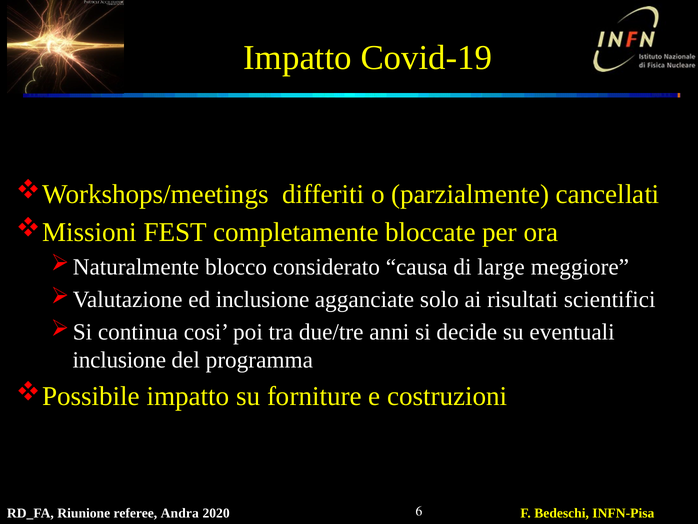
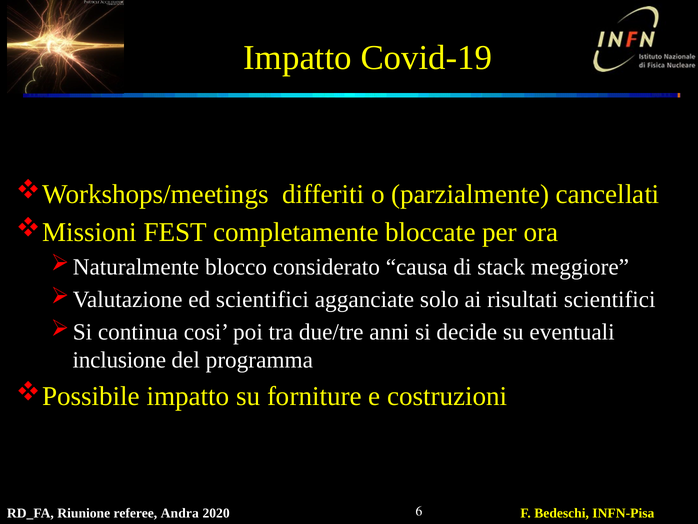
large: large -> stack
ed inclusione: inclusione -> scientifici
